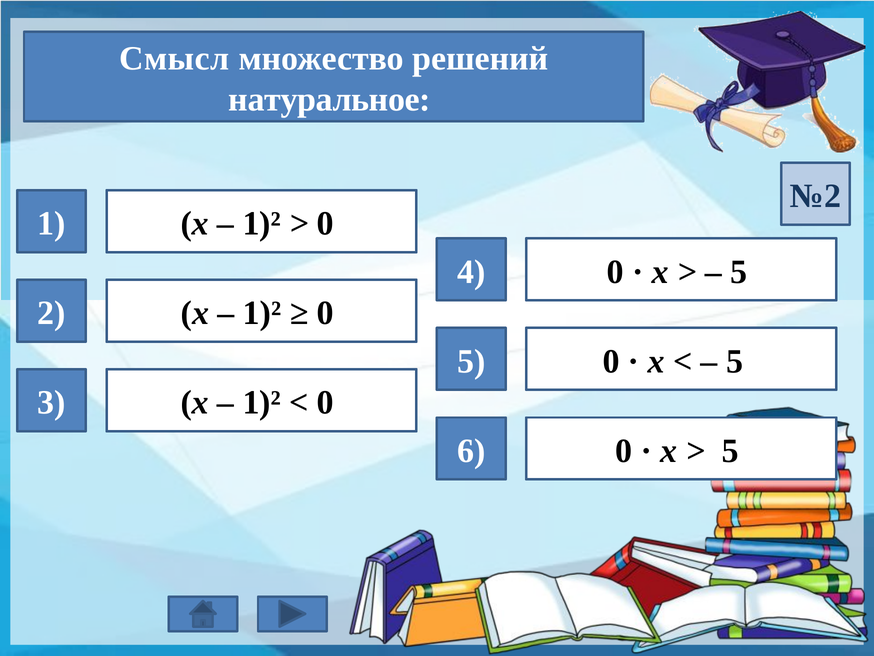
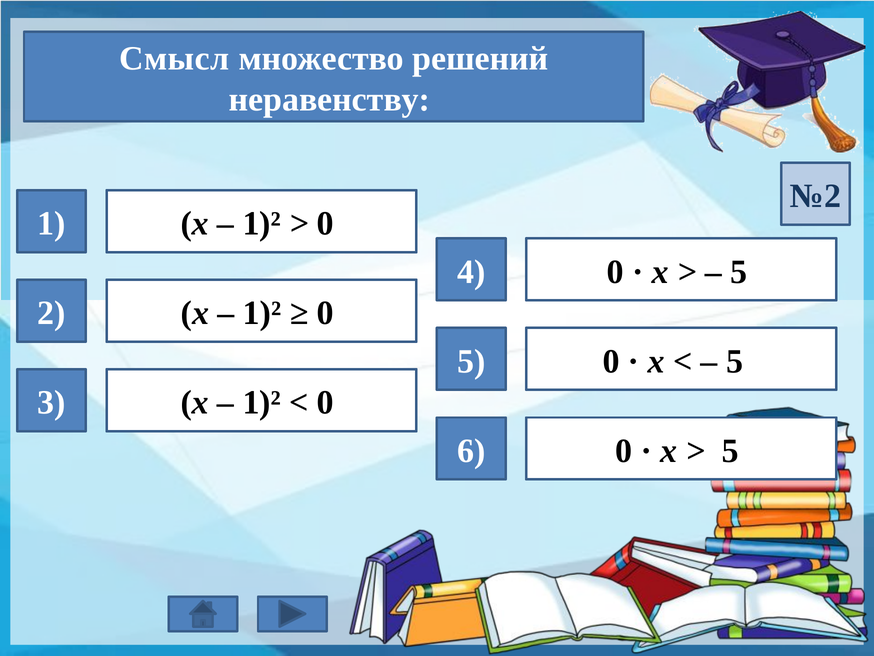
натуральное: натуральное -> неравенству
